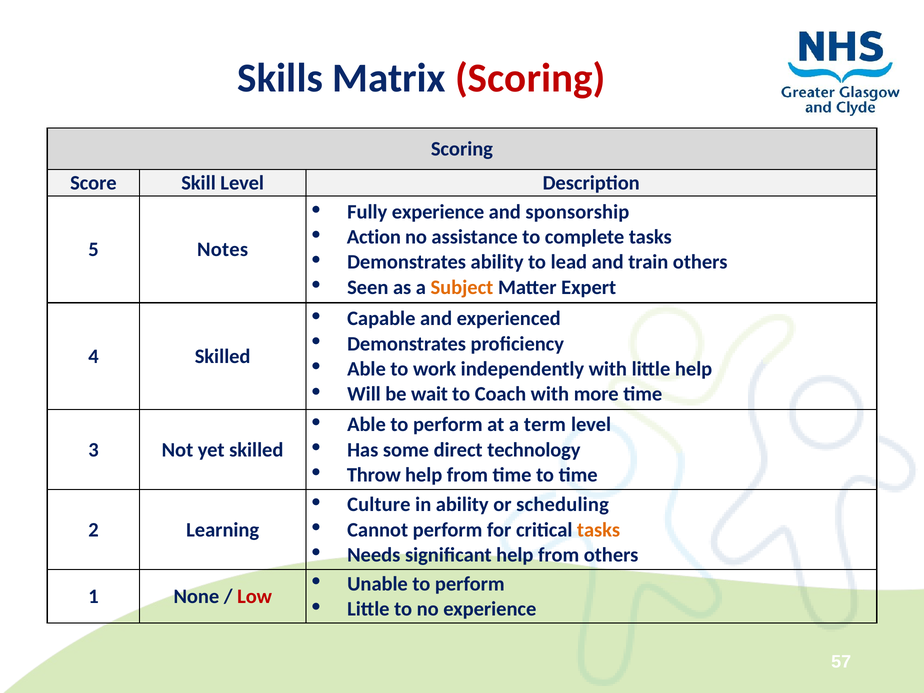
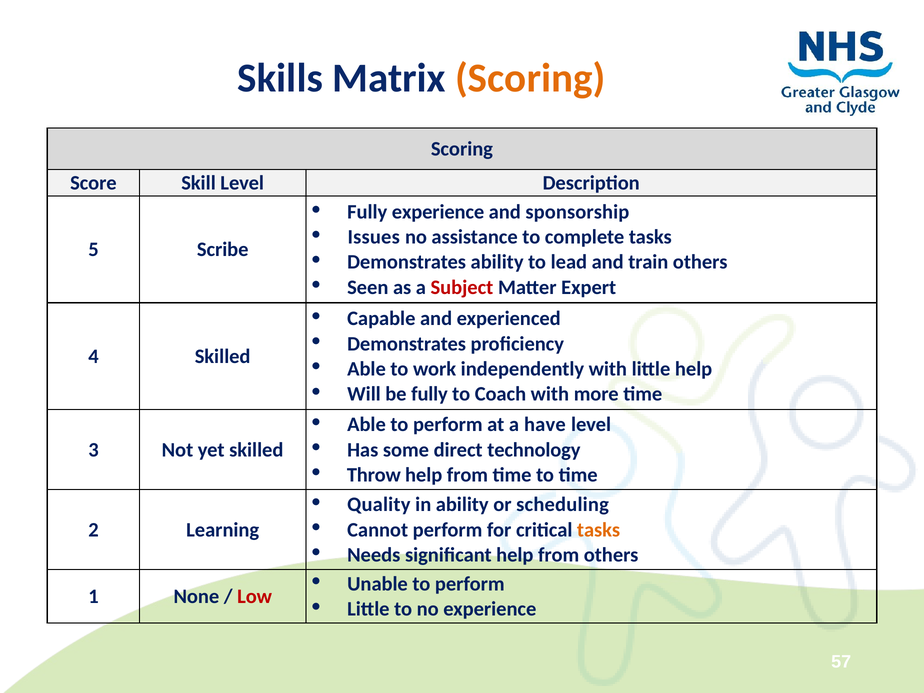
Scoring at (530, 78) colour: red -> orange
Action: Action -> Issues
Notes: Notes -> Scribe
Subject colour: orange -> red
be wait: wait -> fully
term: term -> have
Culture: Culture -> Quality
